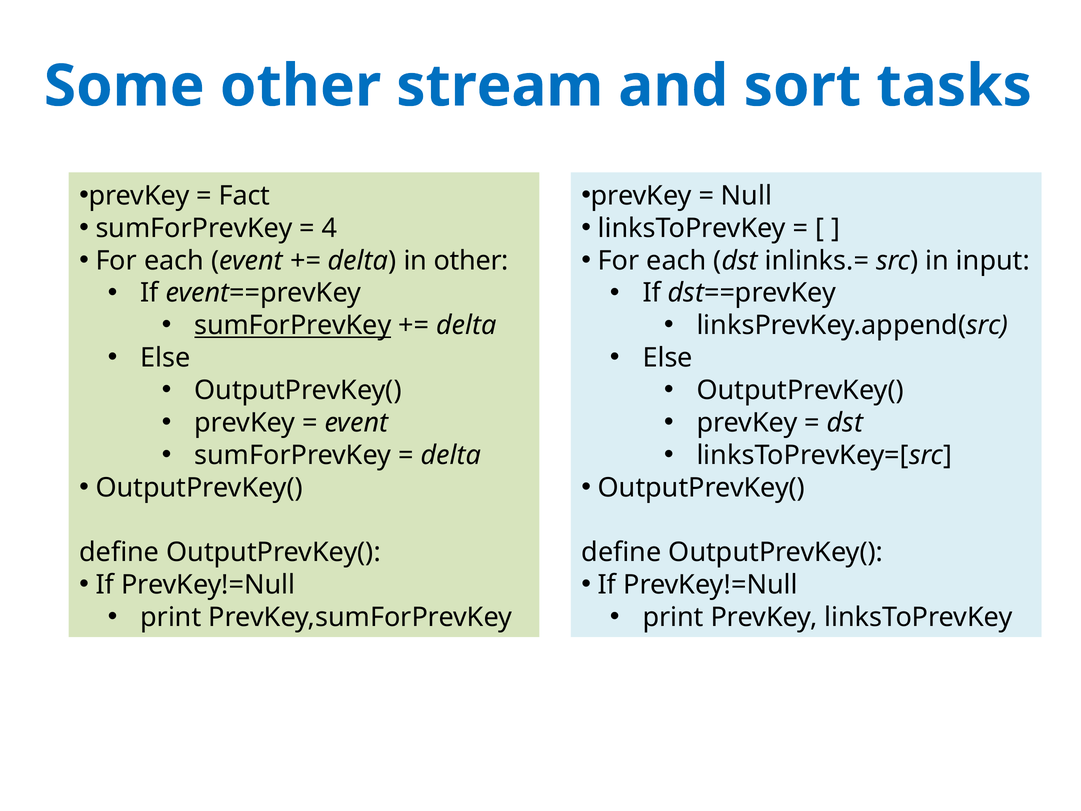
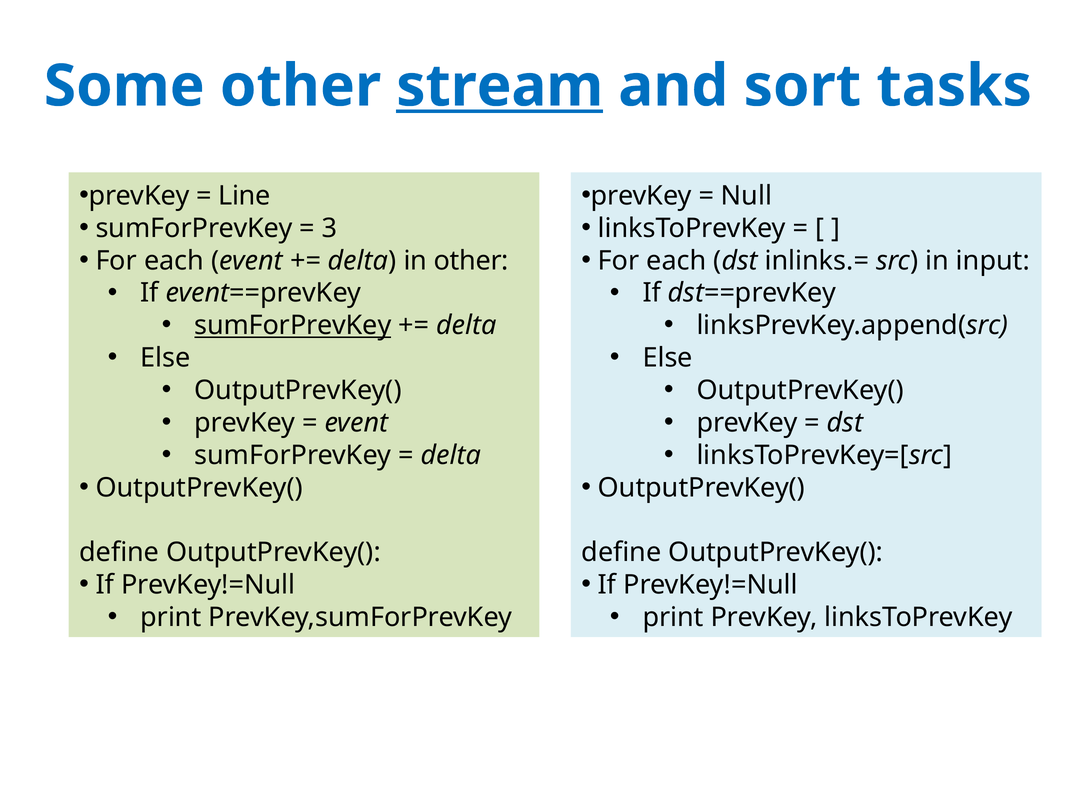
stream underline: none -> present
Fact: Fact -> Line
4: 4 -> 3
